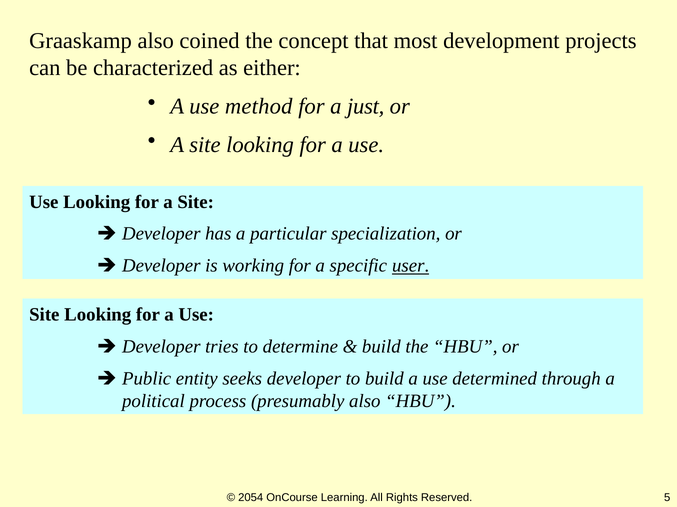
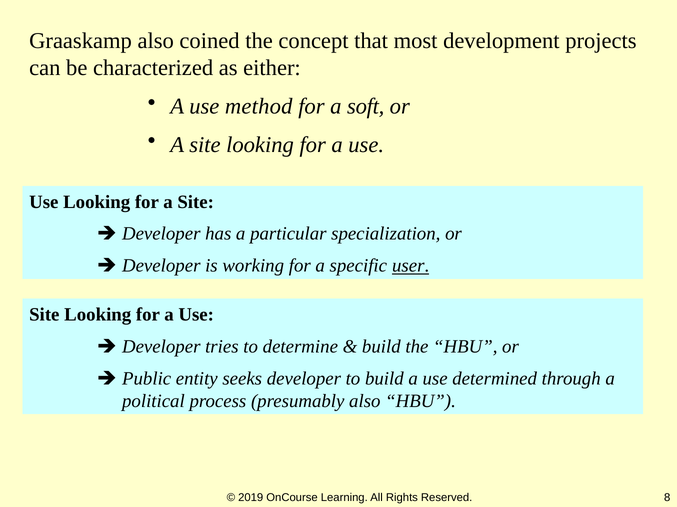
just: just -> soft
2054: 2054 -> 2019
5: 5 -> 8
